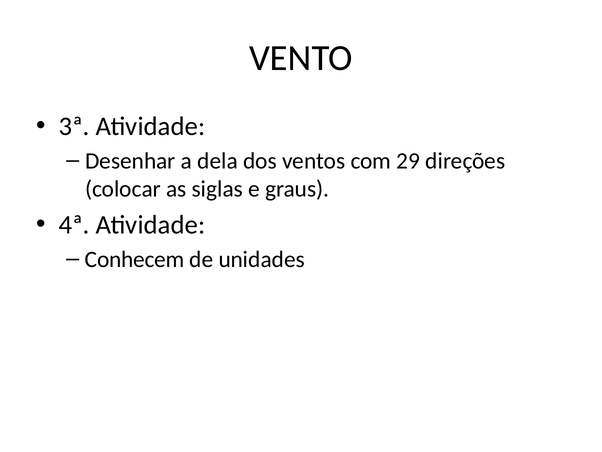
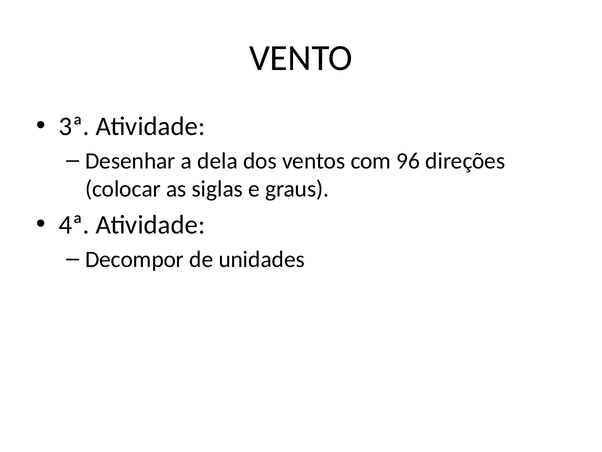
29: 29 -> 96
Conhecem: Conhecem -> Decompor
